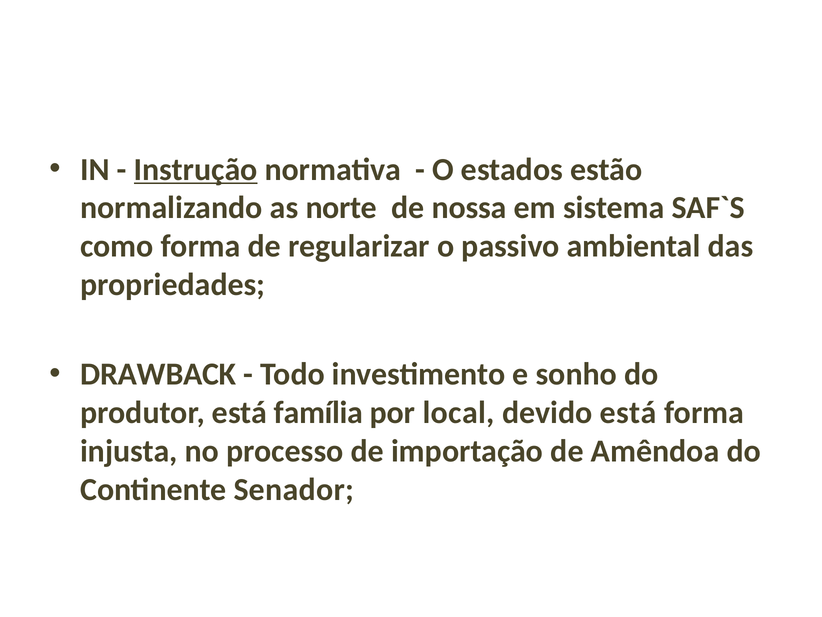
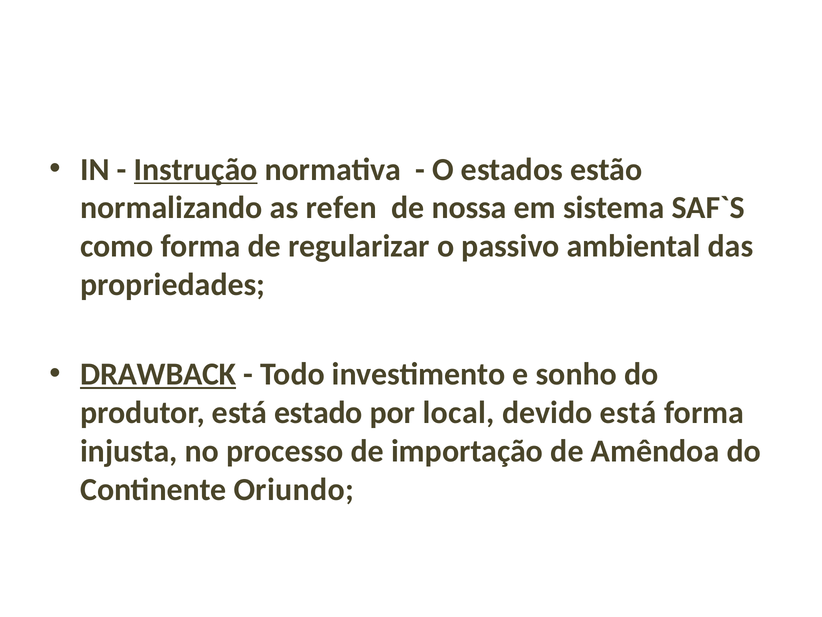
norte: norte -> refen
DRAWBACK underline: none -> present
família: família -> estado
Senador: Senador -> Oriundo
